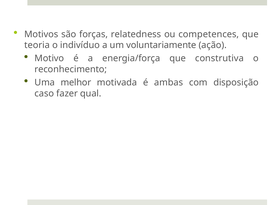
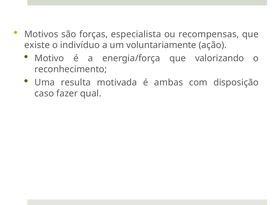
relatedness: relatedness -> especialista
competences: competences -> recompensas
teoria: teoria -> existe
construtiva: construtiva -> valorizando
melhor: melhor -> resulta
